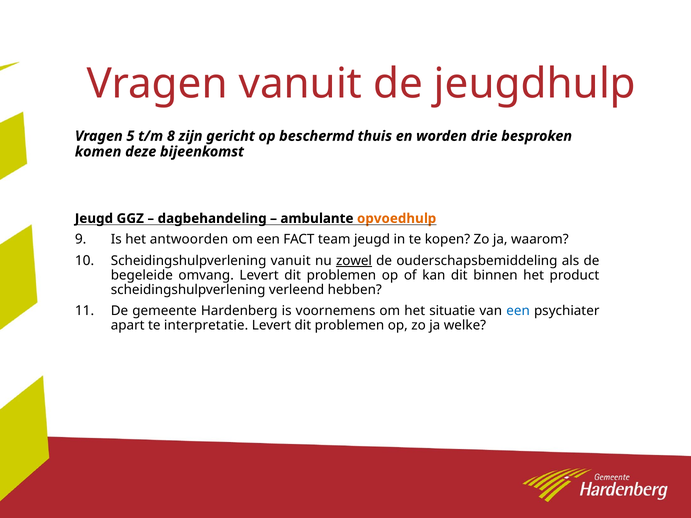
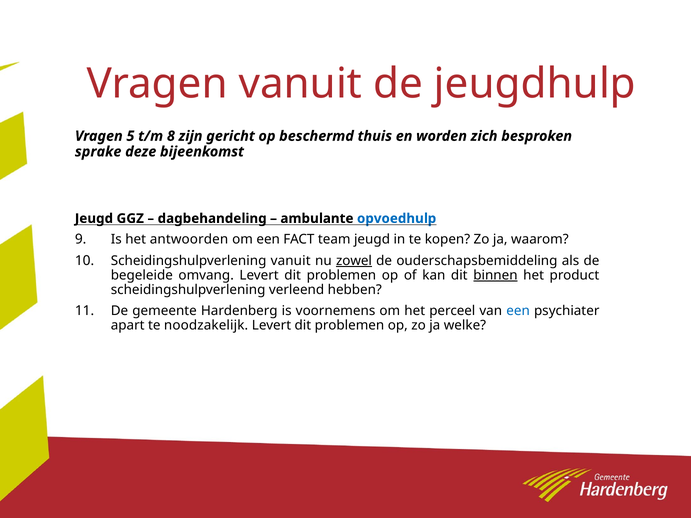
drie: drie -> zich
komen: komen -> sprake
opvoedhulp colour: orange -> blue
binnen underline: none -> present
situatie: situatie -> perceel
interpretatie: interpretatie -> noodzakelijk
